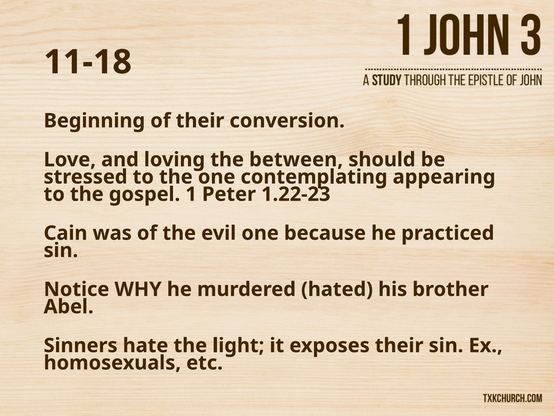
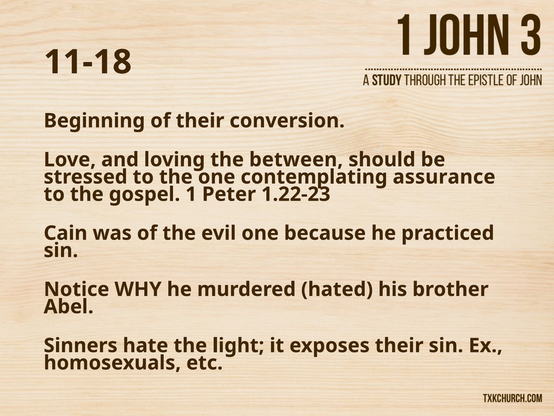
appearing: appearing -> assurance
